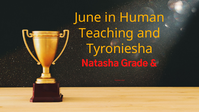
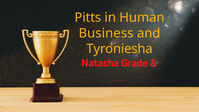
June: June -> Pitts
Teaching: Teaching -> Business
